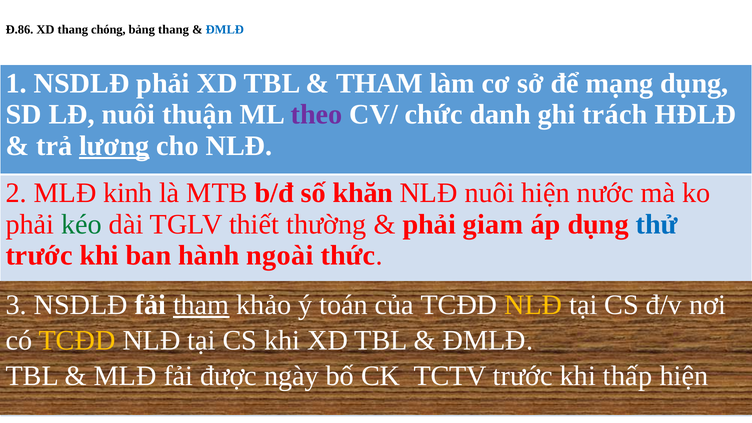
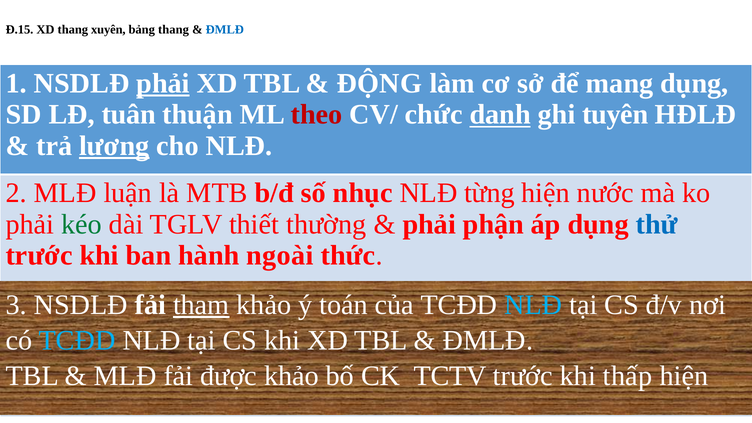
Đ.86: Đ.86 -> Đ.15
chóng: chóng -> xuyên
phải at (163, 83) underline: none -> present
THAM at (380, 83): THAM -> ĐỘNG
mạng: mạng -> mang
LĐ nuôi: nuôi -> tuân
theo colour: purple -> red
danh underline: none -> present
trách: trách -> tuyên
kinh: kinh -> luận
khăn: khăn -> nhục
NLĐ nuôi: nuôi -> từng
giam: giam -> phận
NLĐ at (533, 305) colour: yellow -> light blue
TCĐD at (77, 340) colour: yellow -> light blue
được ngày: ngày -> khảo
